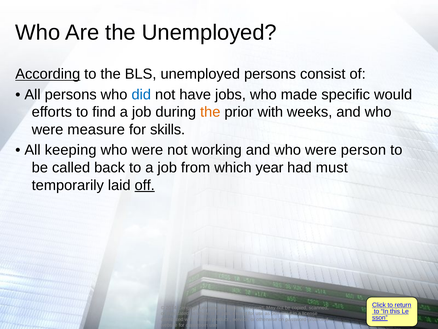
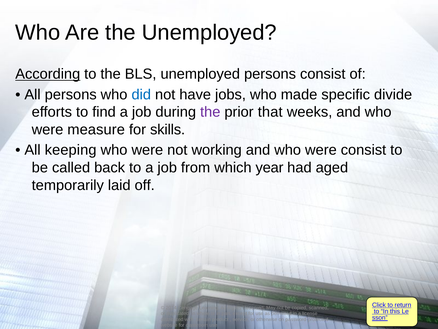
would: would -> divide
the at (210, 112) colour: orange -> purple
prior with: with -> that
were person: person -> consist
must: must -> aged
off underline: present -> none
